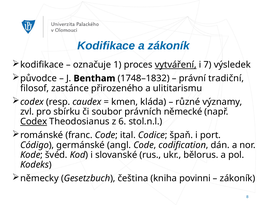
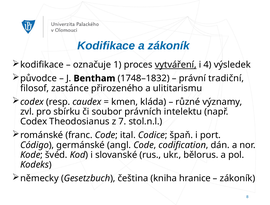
7: 7 -> 4
německé: německé -> intelektu
Codex at (34, 122) underline: present -> none
6: 6 -> 7
povinni: povinni -> hranice
